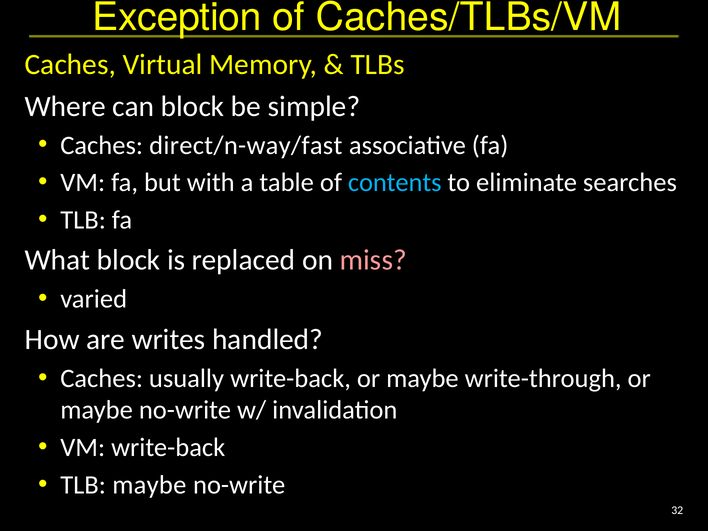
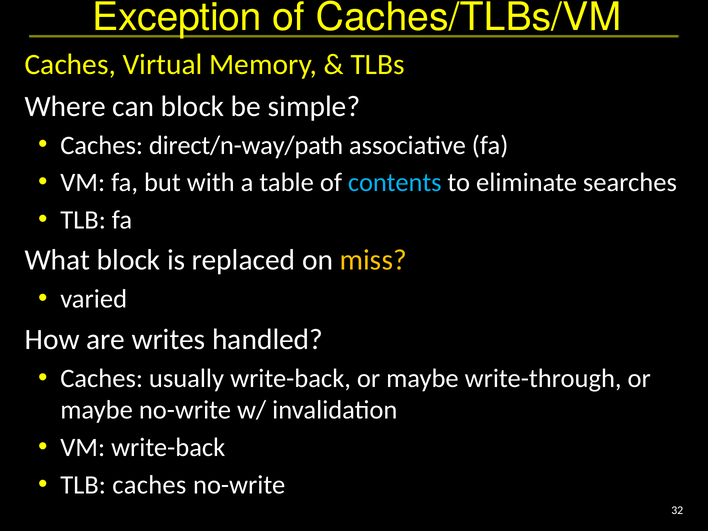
direct/n-way/fast: direct/n-way/fast -> direct/n-way/path
miss colour: pink -> yellow
TLB maybe: maybe -> caches
